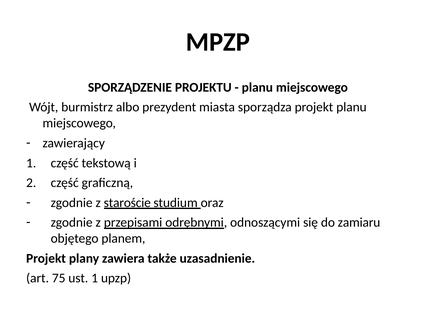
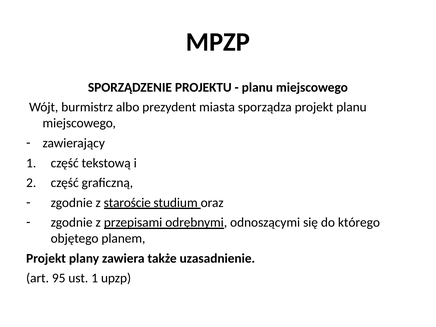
zamiaru: zamiaru -> którego
75: 75 -> 95
